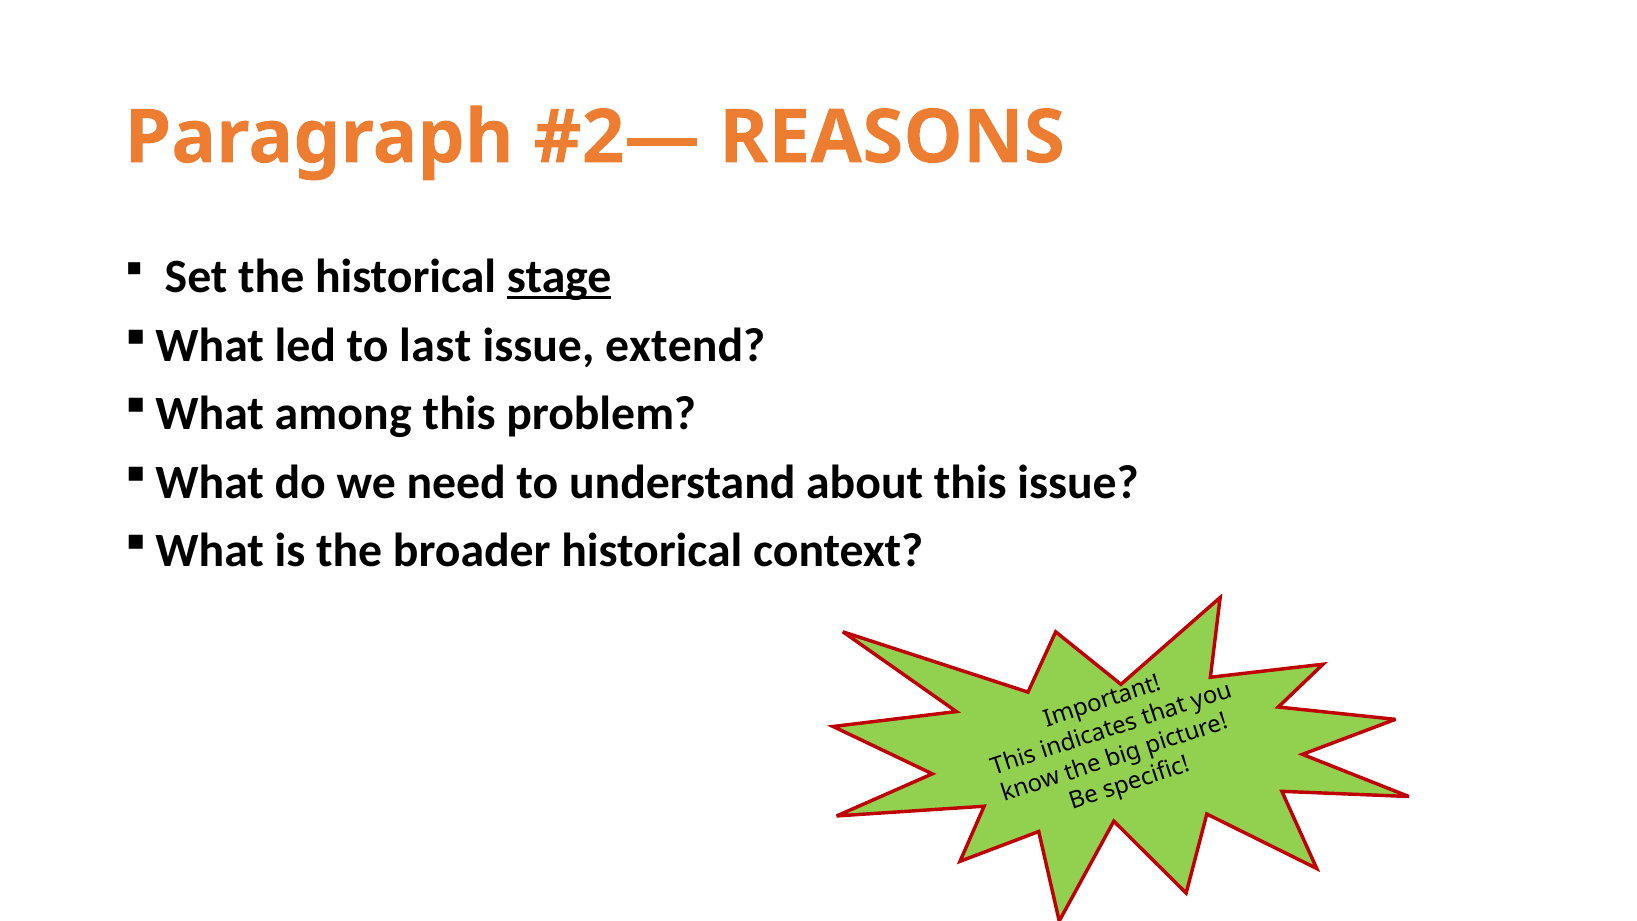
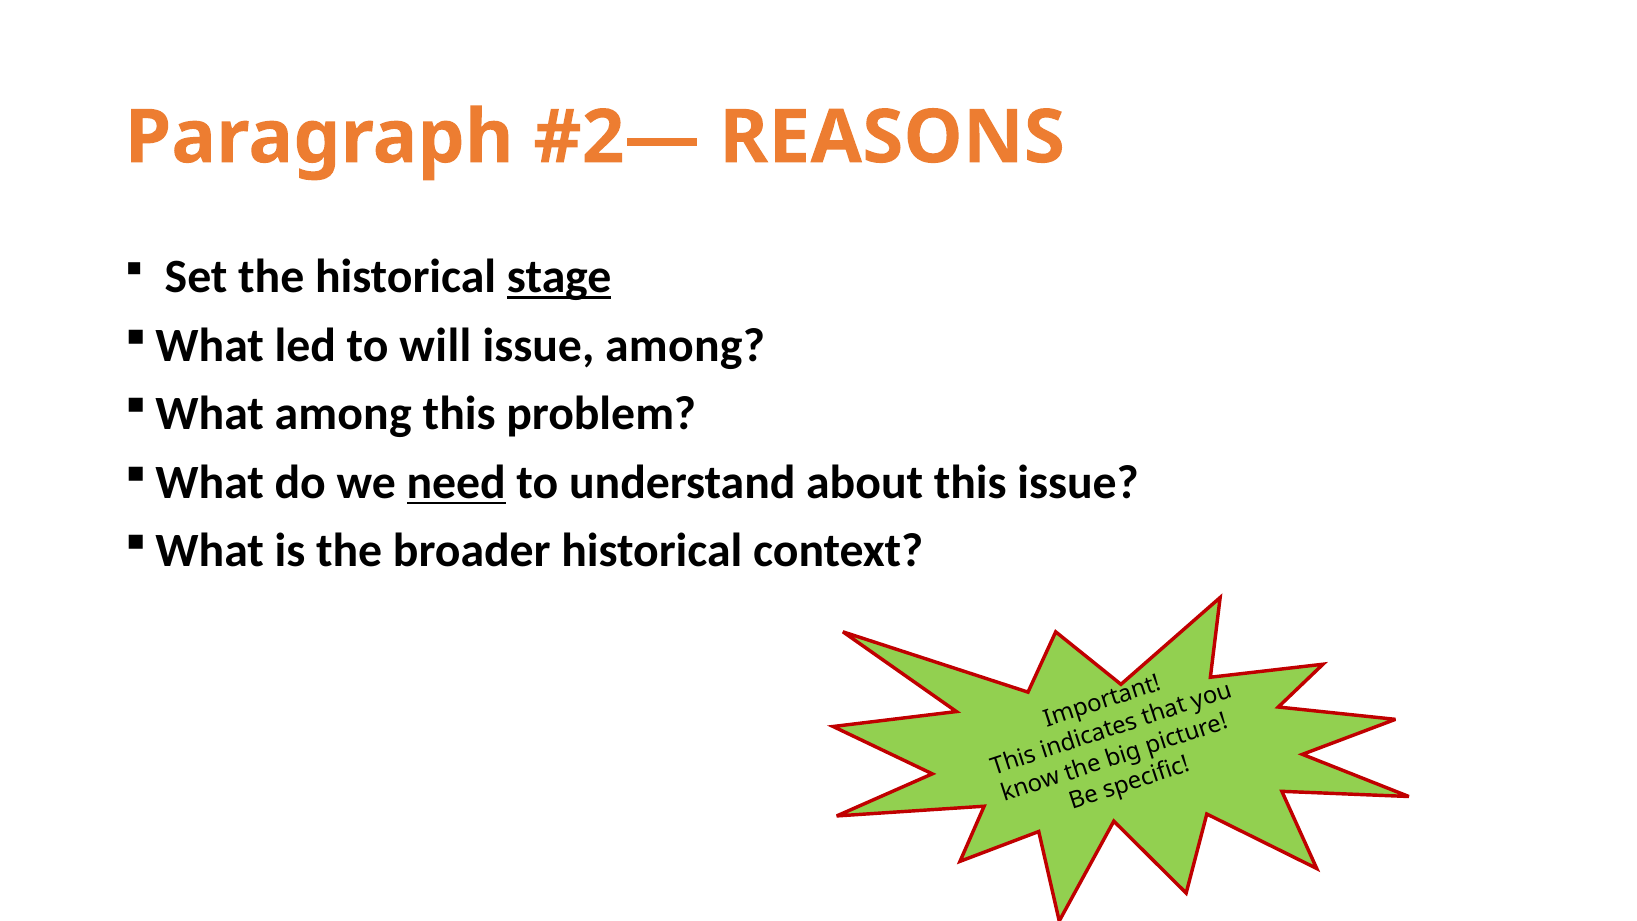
last: last -> will
issue extend: extend -> among
need underline: none -> present
